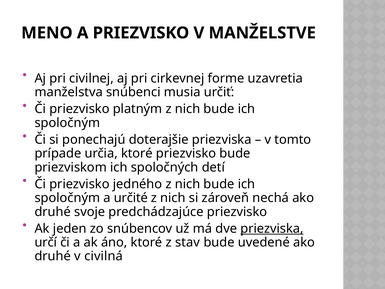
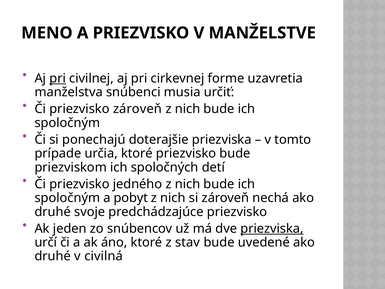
pri at (58, 78) underline: none -> present
priezvisko platným: platným -> zároveň
určité: určité -> pobyt
